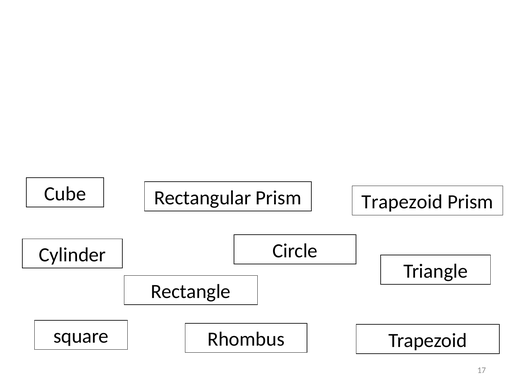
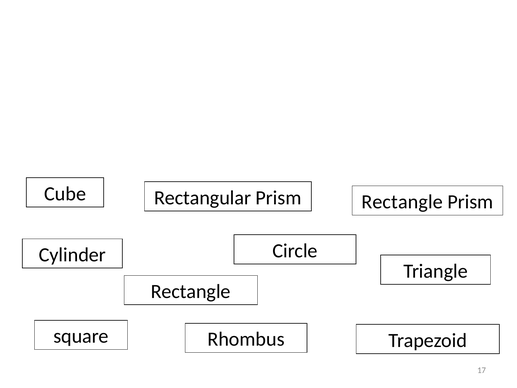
Trapezoid at (402, 202): Trapezoid -> Rectangle
